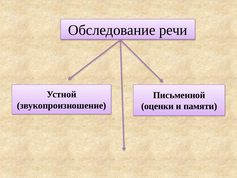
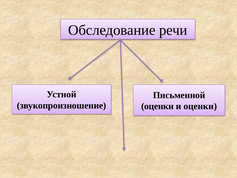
и памяти: памяти -> оценки
